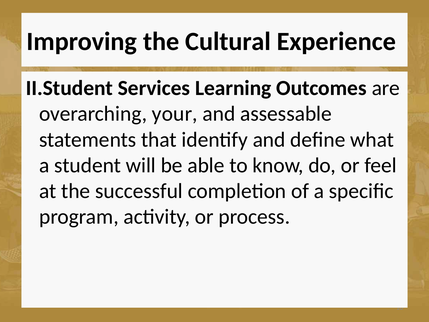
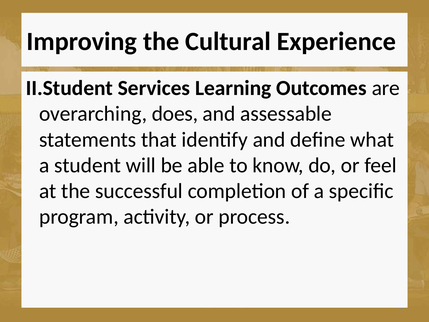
your: your -> does
